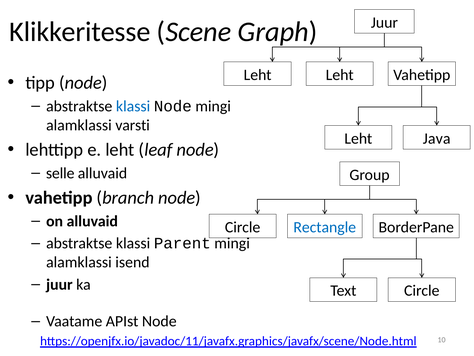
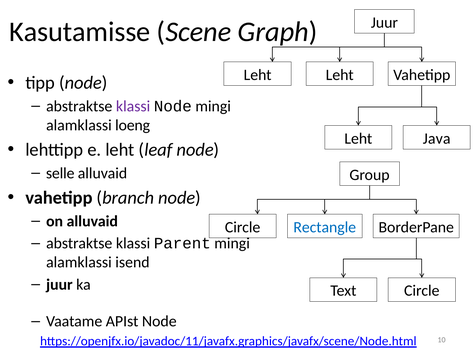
Klikkeritesse: Klikkeritesse -> Kasutamisse
klassi at (133, 106) colour: blue -> purple
varsti: varsti -> loeng
